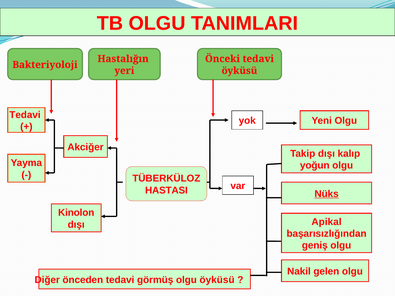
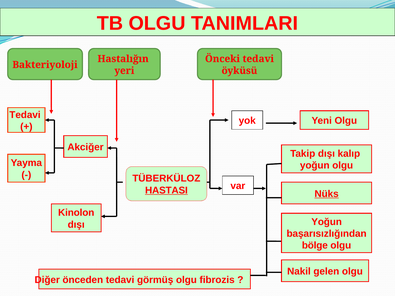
HASTASI underline: none -> present
Apikal at (327, 222): Apikal -> Yoğun
geniş: geniş -> bölge
olgu öyküsü: öyküsü -> fibrozis
